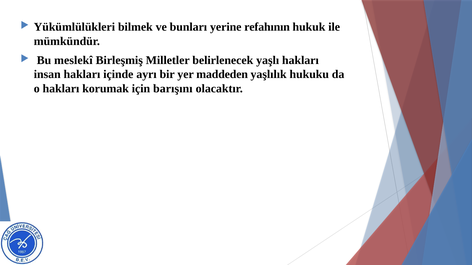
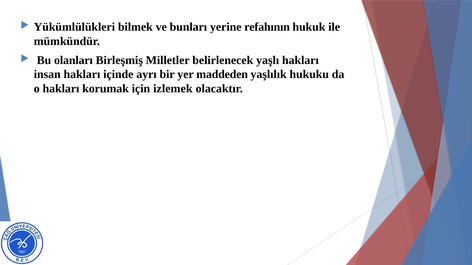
meslekî: meslekî -> olanları
barışını: barışını -> izlemek
